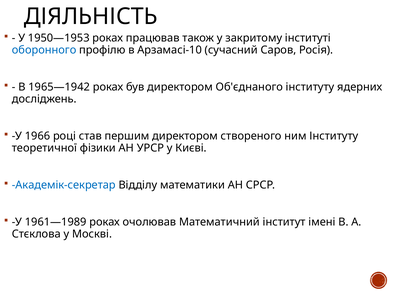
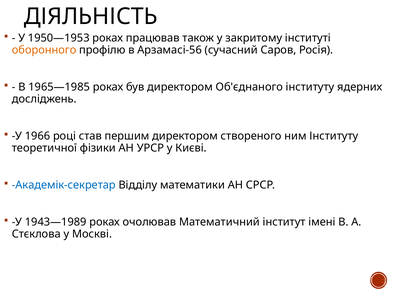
оборонного colour: blue -> orange
Арзамасі-10: Арзамасі-10 -> Арзамасі-56
1965—1942: 1965—1942 -> 1965—1985
1961—1989: 1961—1989 -> 1943—1989
